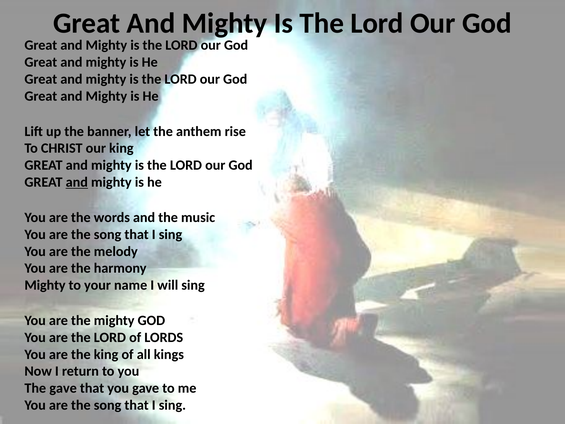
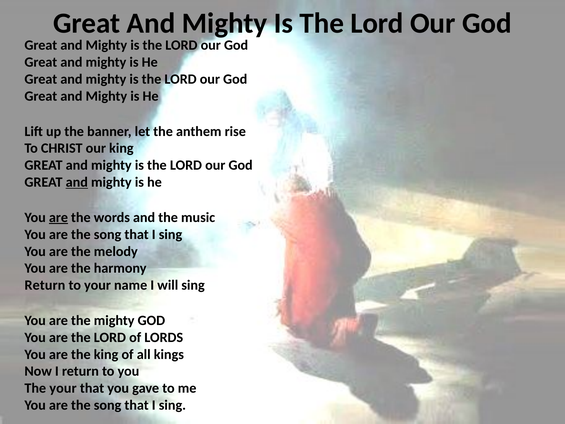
are at (58, 217) underline: none -> present
Mighty at (45, 285): Mighty -> Return
The gave: gave -> your
